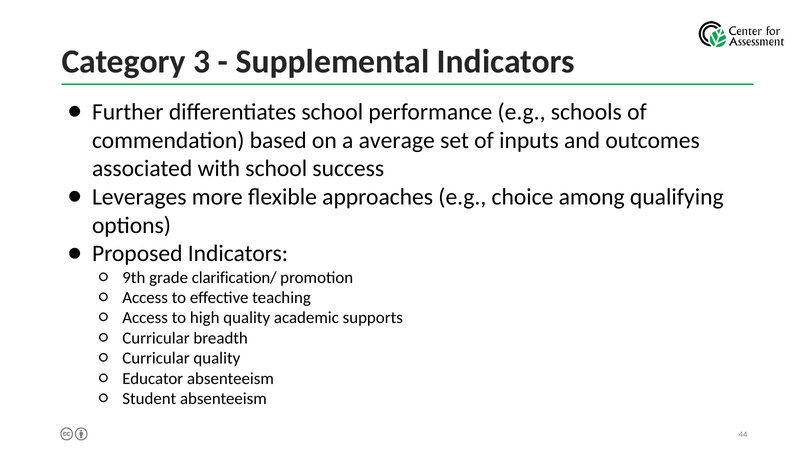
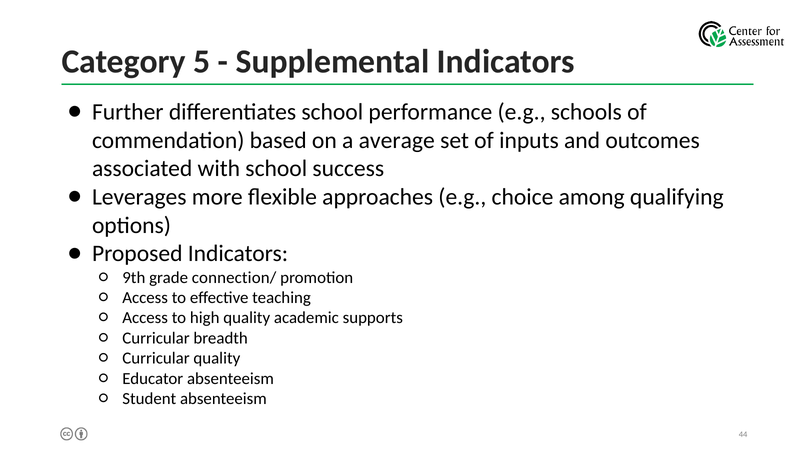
3: 3 -> 5
clarification/: clarification/ -> connection/
